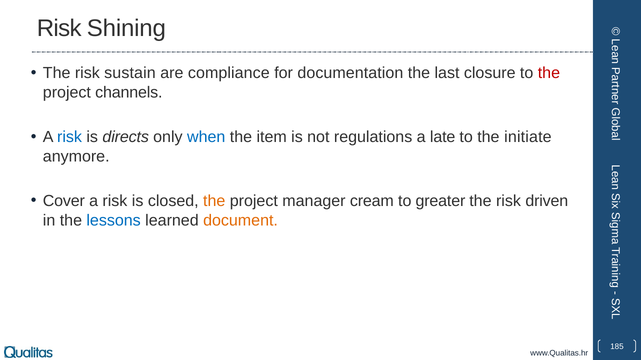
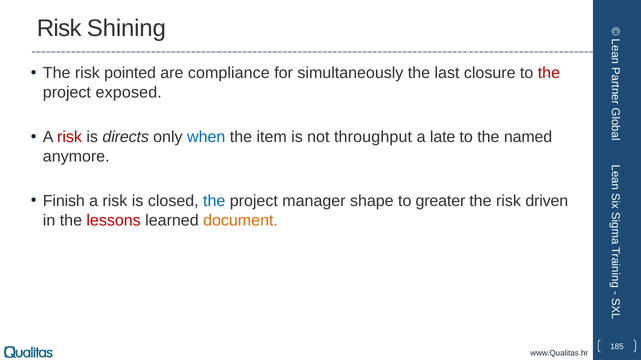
sustain: sustain -> pointed
documentation: documentation -> simultaneously
channels: channels -> exposed
risk at (69, 137) colour: blue -> red
regulations: regulations -> throughput
initiate: initiate -> named
Cover: Cover -> Finish
the at (214, 201) colour: orange -> blue
cream: cream -> shape
lessons colour: blue -> red
